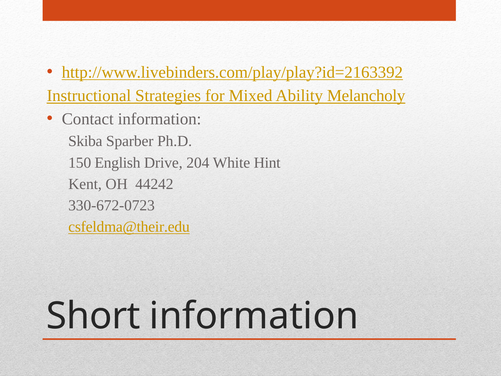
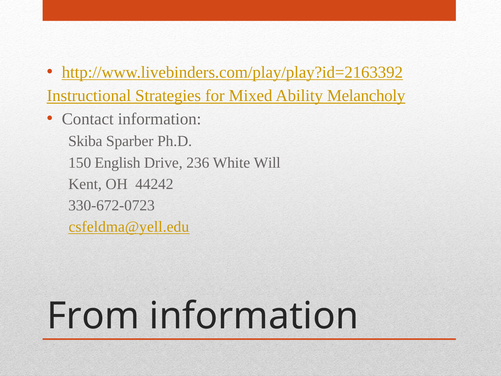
204: 204 -> 236
Hint: Hint -> Will
csfeldma@their.edu: csfeldma@their.edu -> csfeldma@yell.edu
Short: Short -> From
